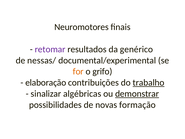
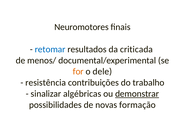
retomar colour: purple -> blue
genérico: genérico -> criticada
nessas/: nessas/ -> menos/
grifo: grifo -> dele
elaboração: elaboração -> resistência
trabalho underline: present -> none
